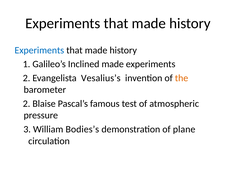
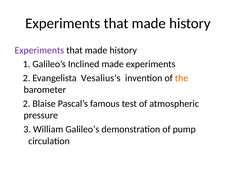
Experiments at (39, 50) colour: blue -> purple
William Bodies’s: Bodies’s -> Galileo’s
plane: plane -> pump
